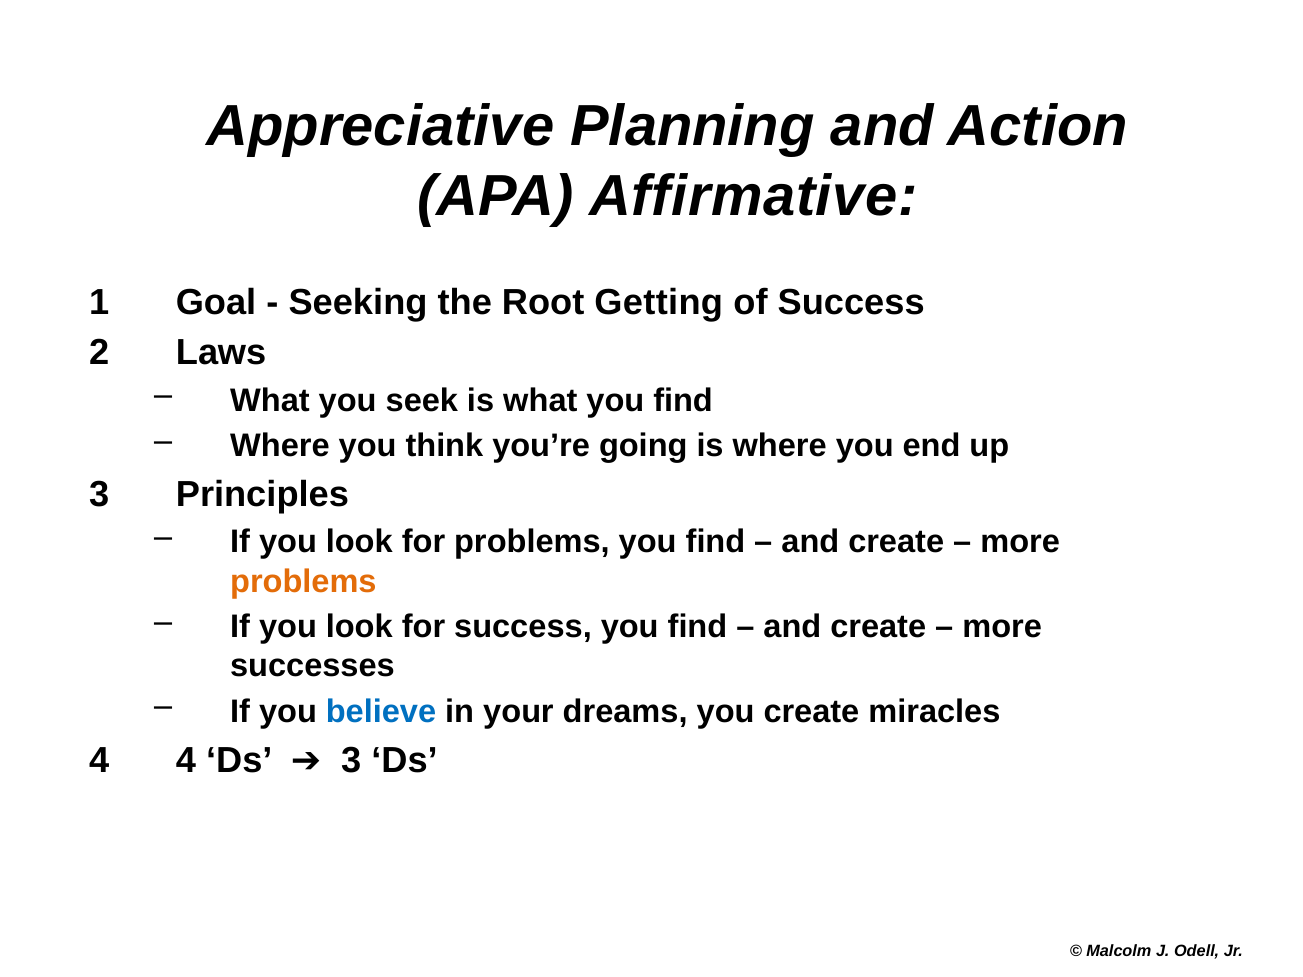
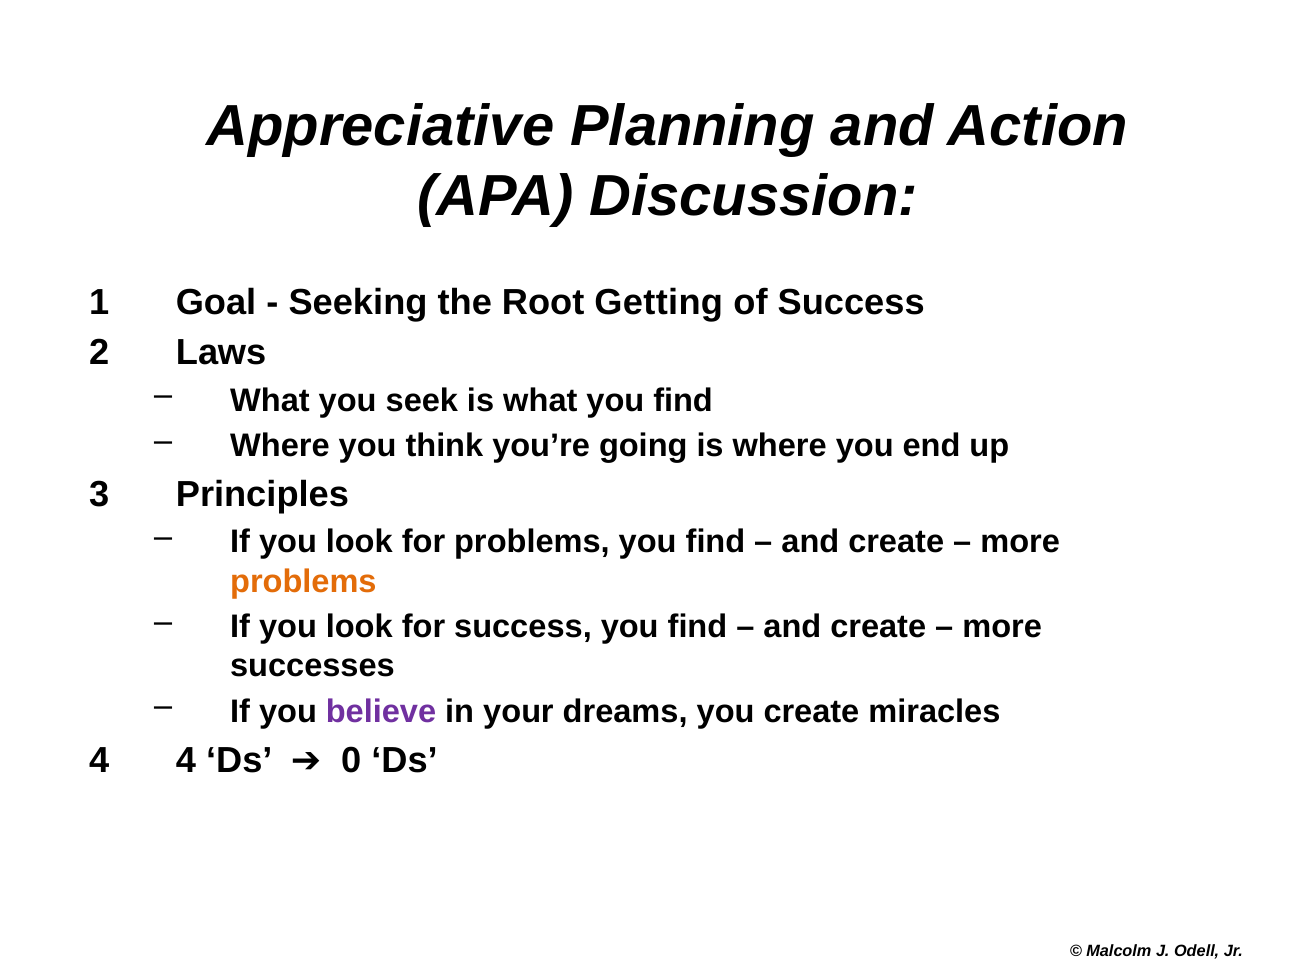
Affirmative: Affirmative -> Discussion
believe colour: blue -> purple
Ds 3: 3 -> 0
